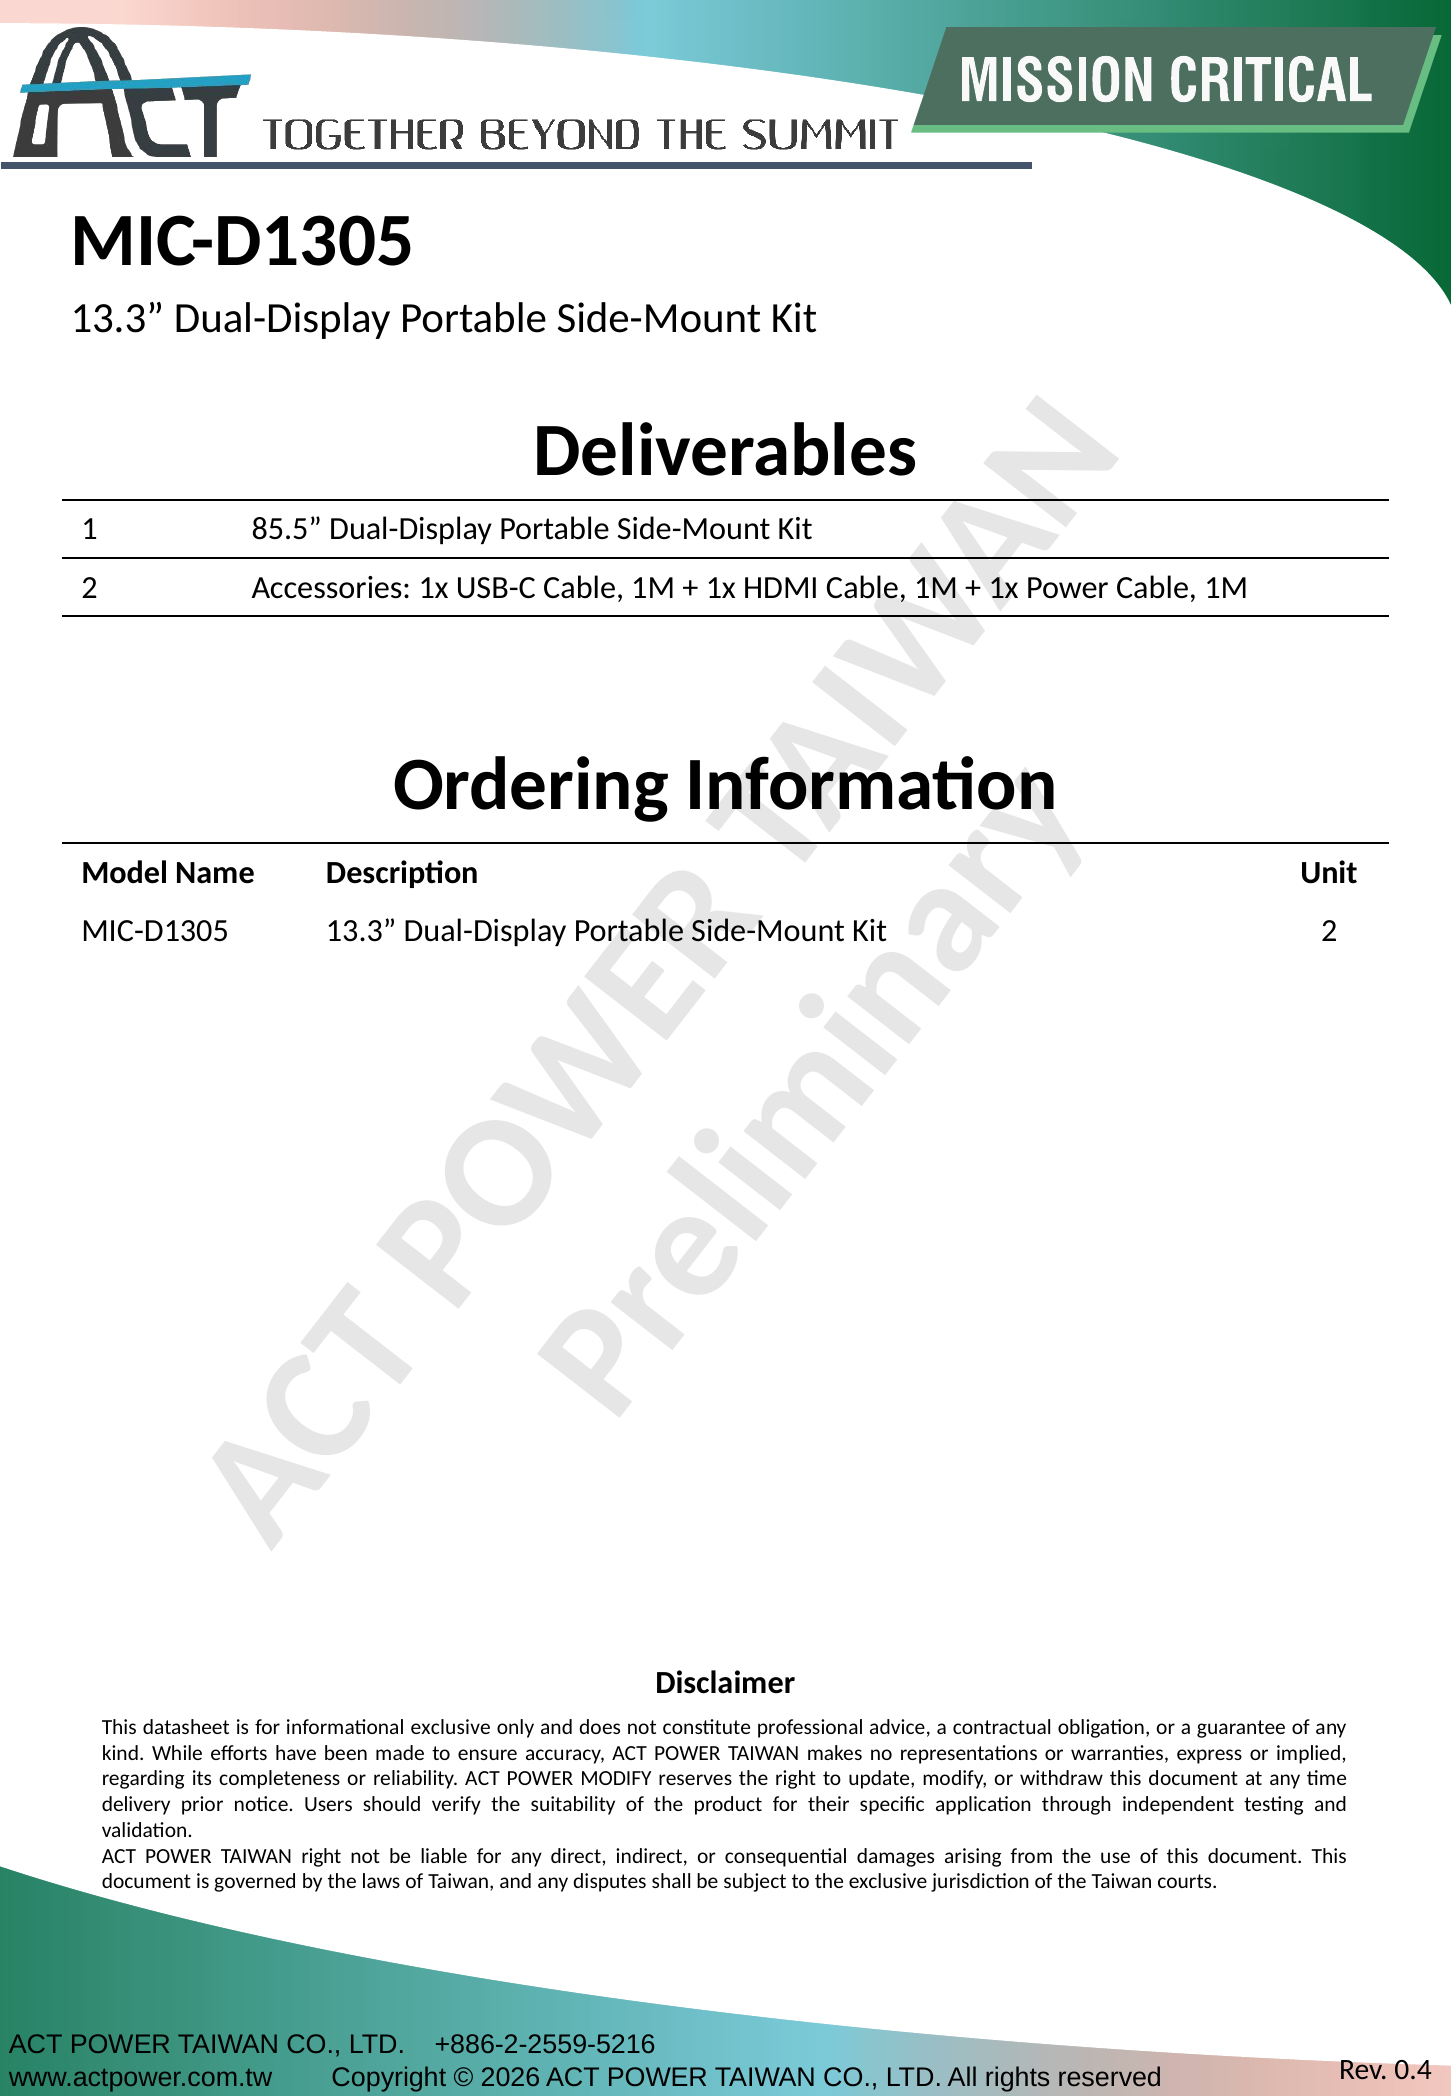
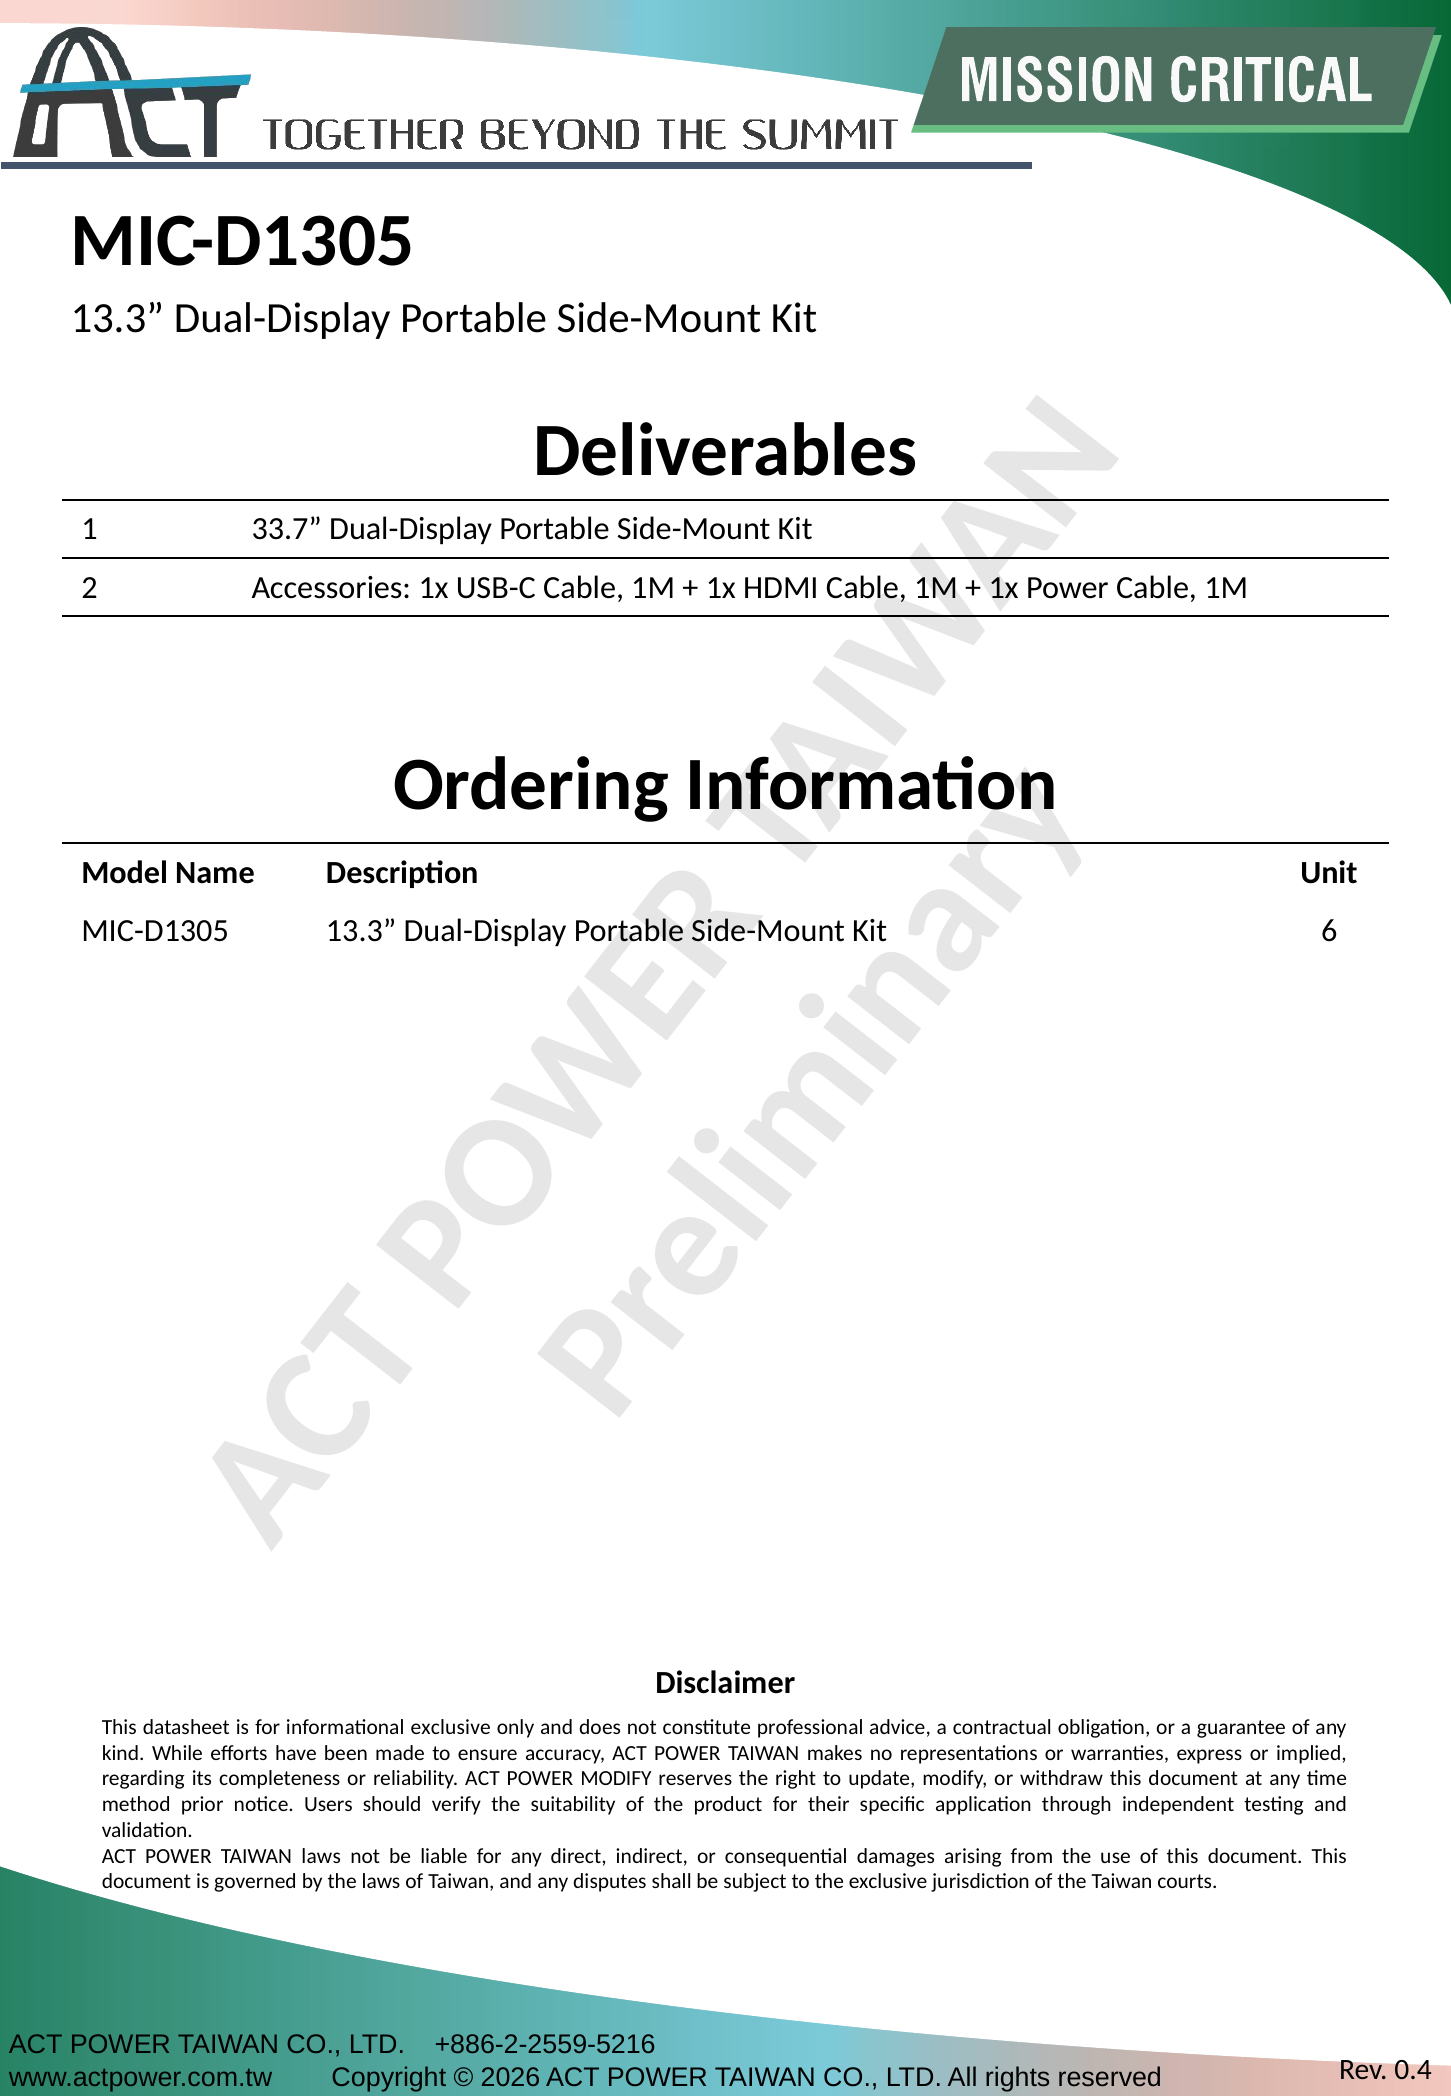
85.5: 85.5 -> 33.7
2 at (1329, 931): 2 -> 6
delivery: delivery -> method
TAIWAN right: right -> laws
